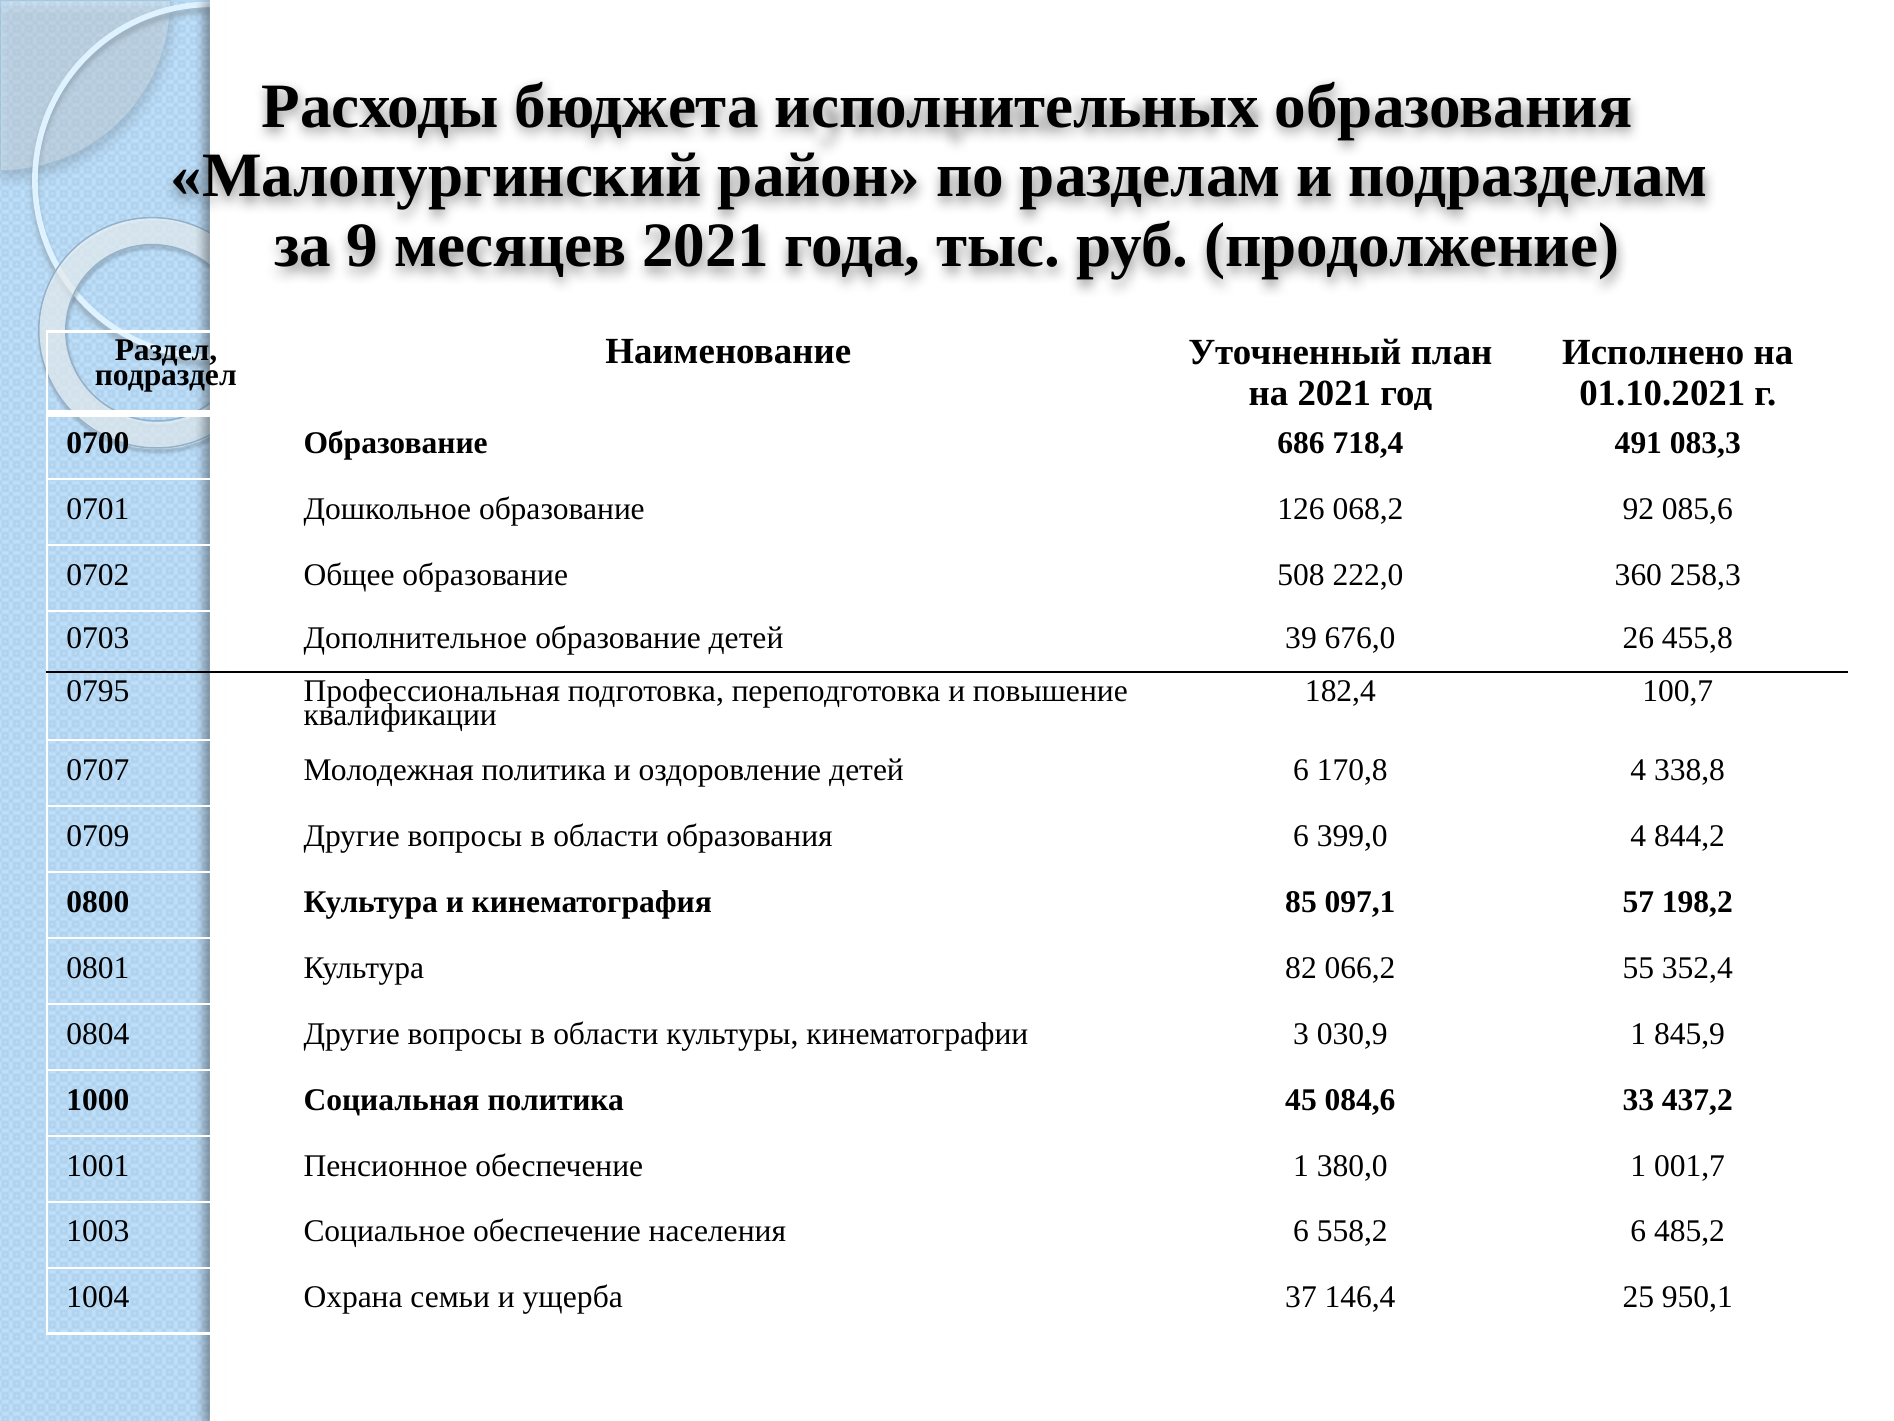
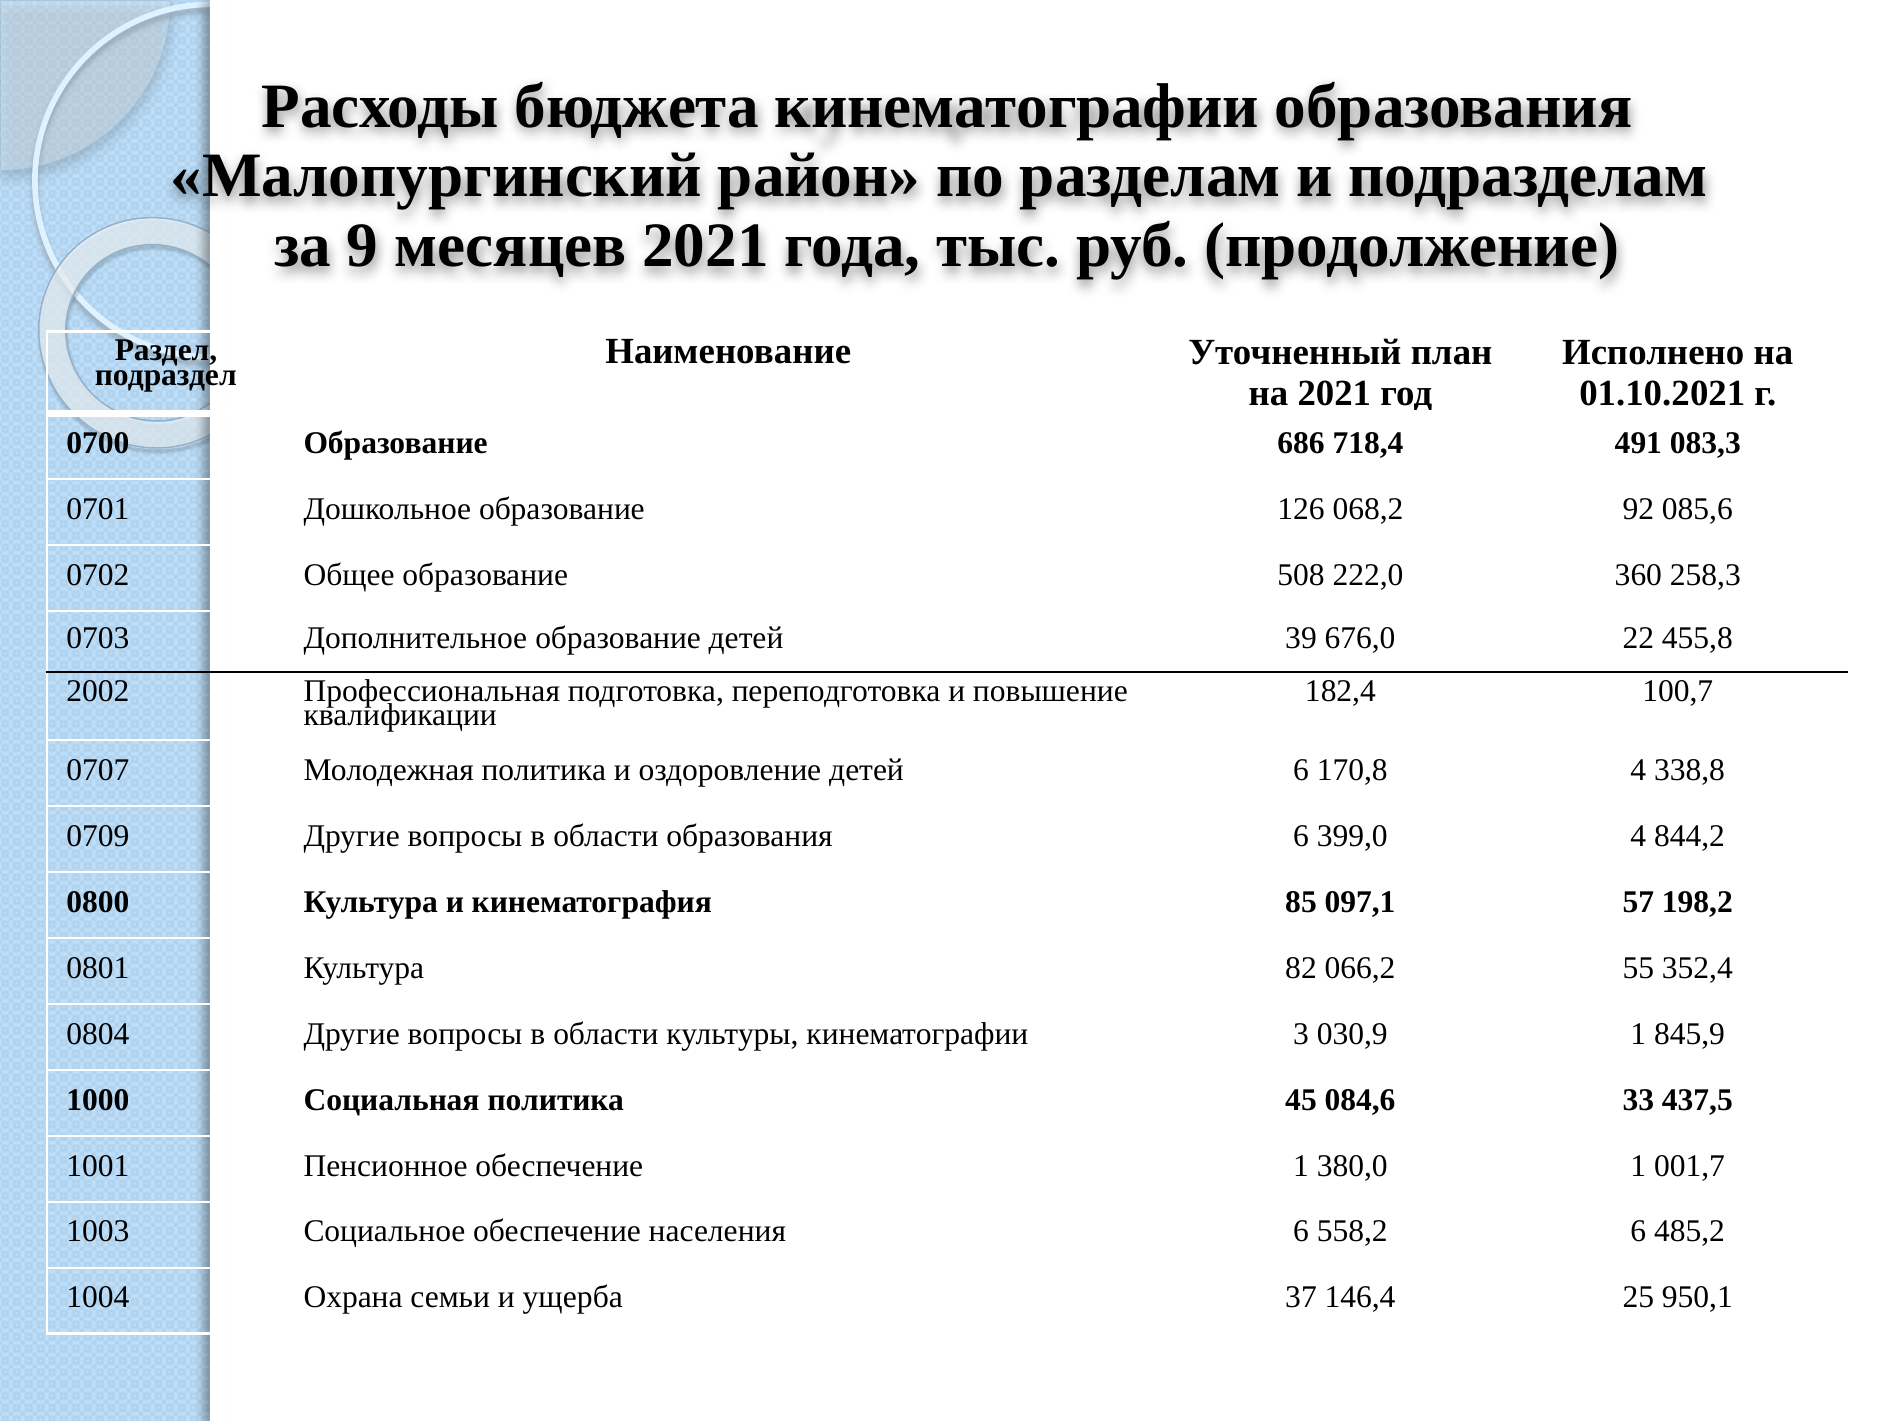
бюджета исполнительных: исполнительных -> кинематографии
26: 26 -> 22
0795: 0795 -> 2002
437,2: 437,2 -> 437,5
